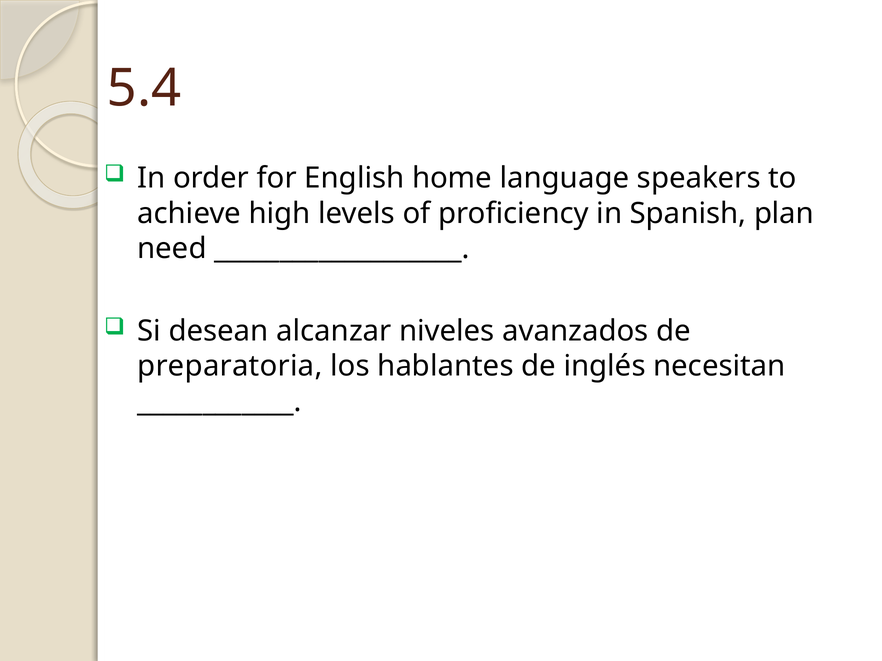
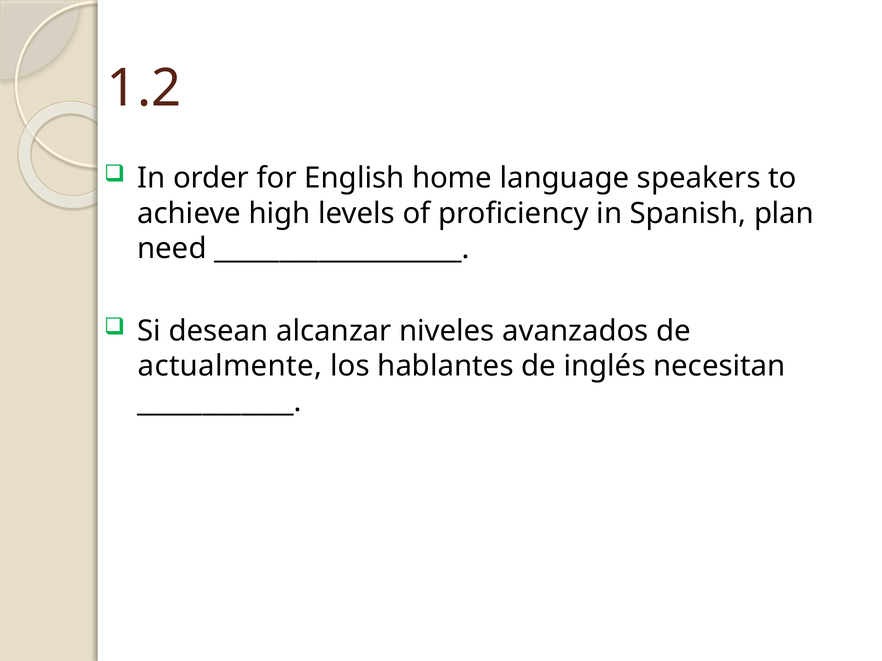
5.4: 5.4 -> 1.2
preparatoria: preparatoria -> actualmente
